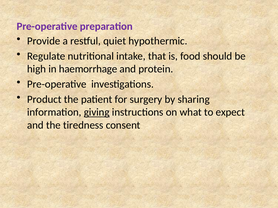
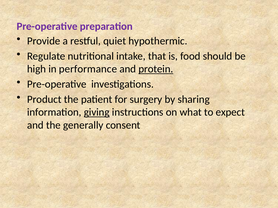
haemorrhage: haemorrhage -> performance
protein underline: none -> present
tiredness: tiredness -> generally
